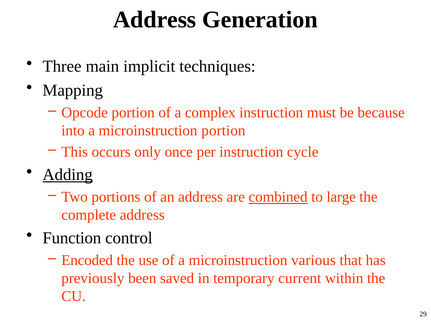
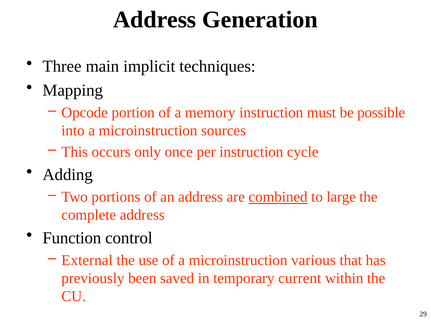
complex: complex -> memory
because: because -> possible
microinstruction portion: portion -> sources
Adding underline: present -> none
Encoded: Encoded -> External
